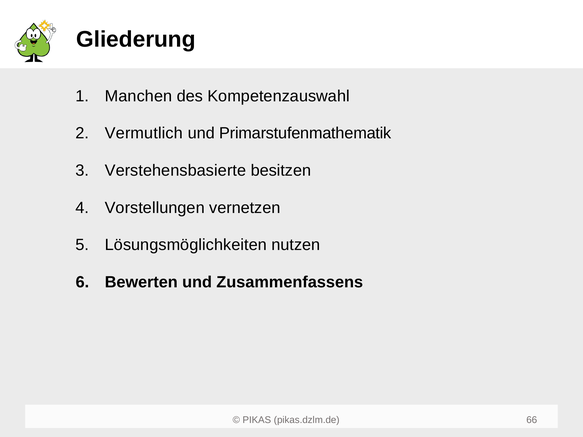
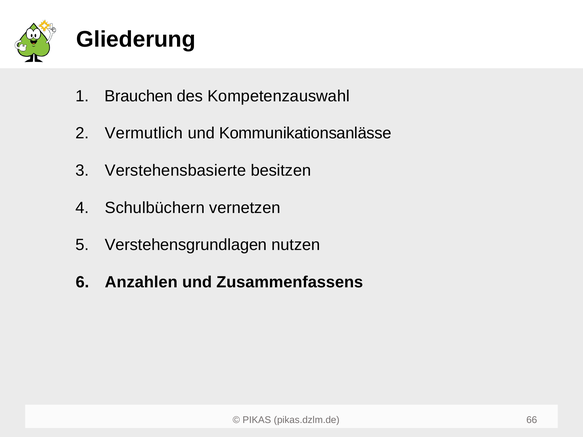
Manchen: Manchen -> Brauchen
Primarstufenmathematik: Primarstufenmathematik -> Kommunikationsanlässe
Vorstellungen: Vorstellungen -> Schulbüchern
Lösungsmöglichkeiten: Lösungsmöglichkeiten -> Verstehensgrundlagen
Bewerten: Bewerten -> Anzahlen
